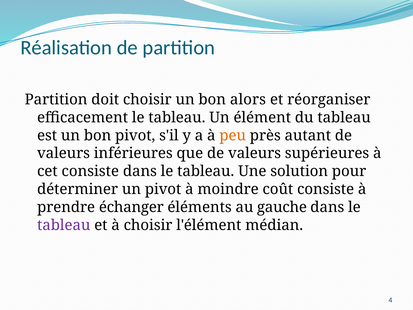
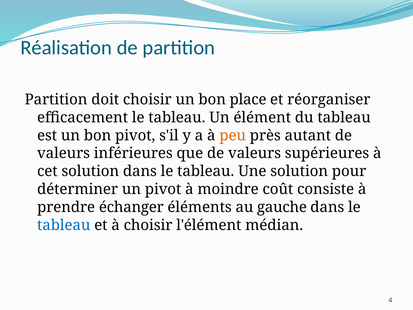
alors: alors -> place
cet consiste: consiste -> solution
tableau at (64, 225) colour: purple -> blue
